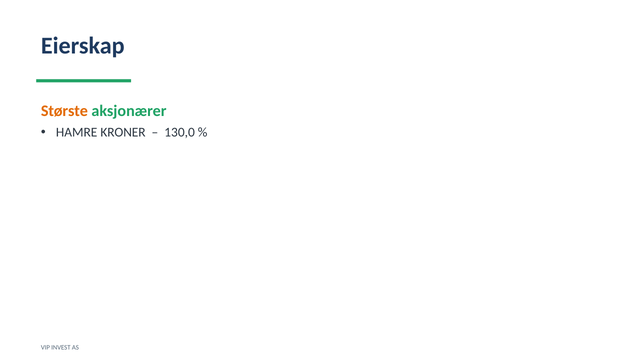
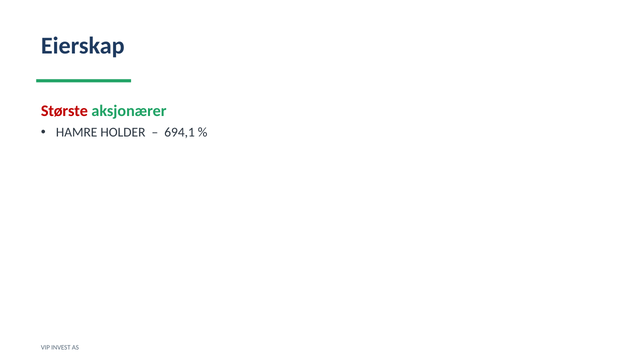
Største colour: orange -> red
KRONER: KRONER -> HOLDER
130,0: 130,0 -> 694,1
